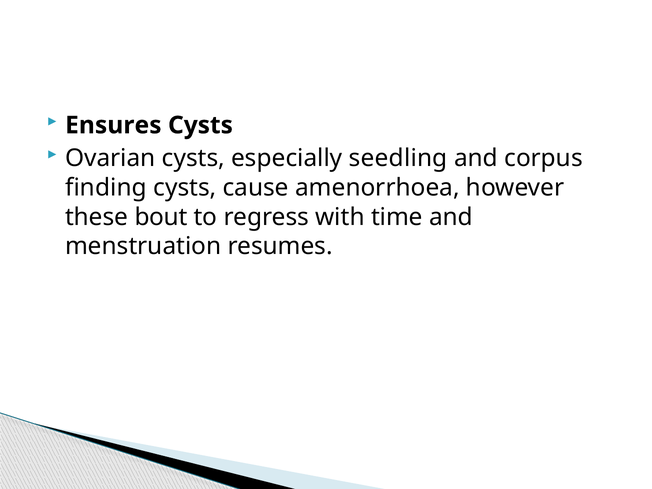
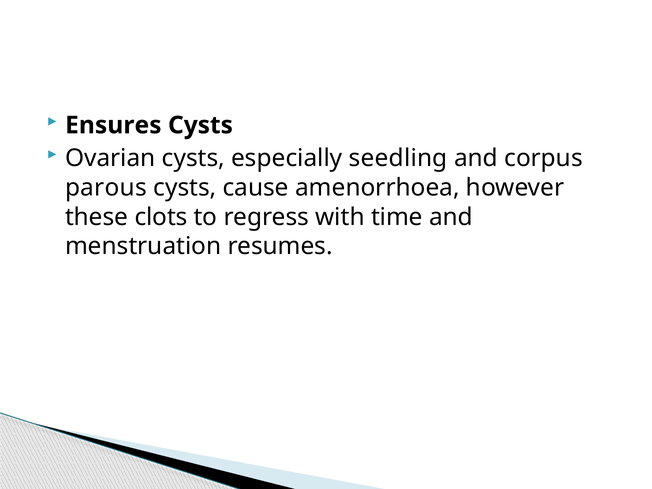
finding: finding -> parous
bout: bout -> clots
